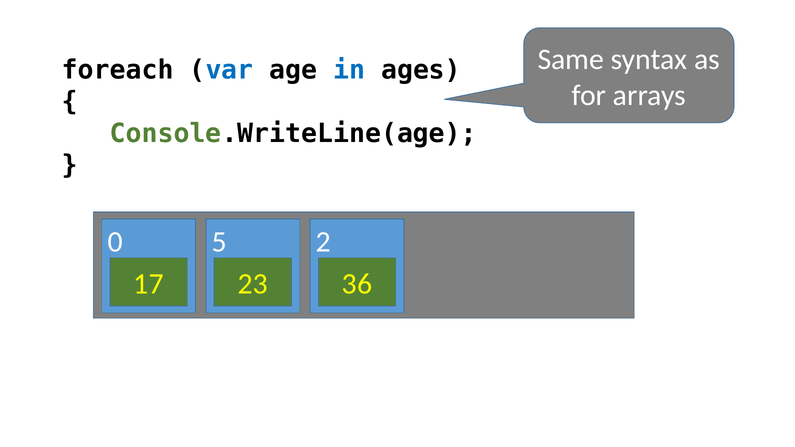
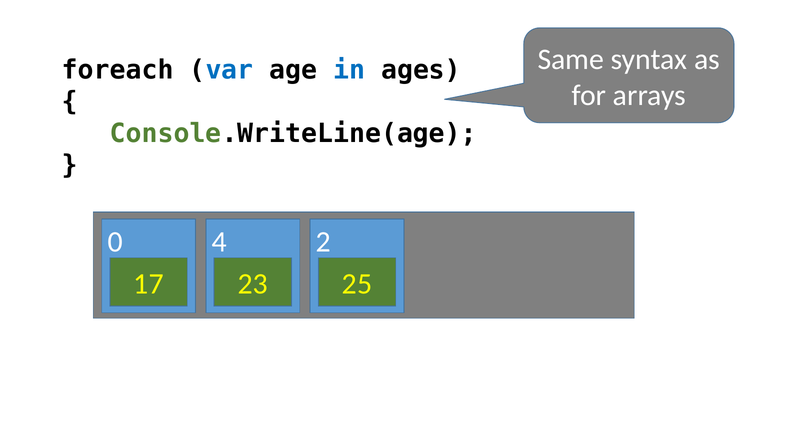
5: 5 -> 4
36: 36 -> 25
